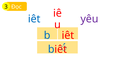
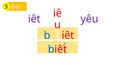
iêt at (34, 19) colour: blue -> purple
